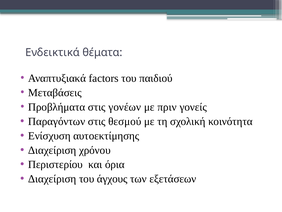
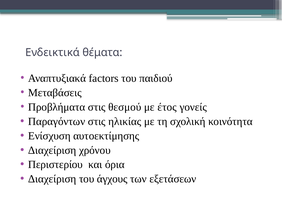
γονέων: γονέων -> θεσμού
πριν: πριν -> έτος
θεσμού: θεσμού -> ηλικίας
